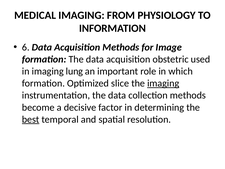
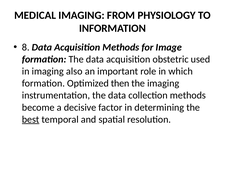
6: 6 -> 8
lung: lung -> also
slice: slice -> then
imaging at (163, 83) underline: present -> none
